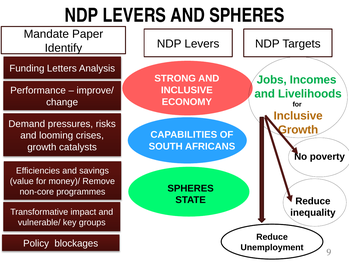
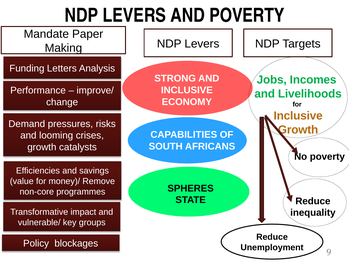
AND SPHERES: SPHERES -> POVERTY
Identify: Identify -> Making
